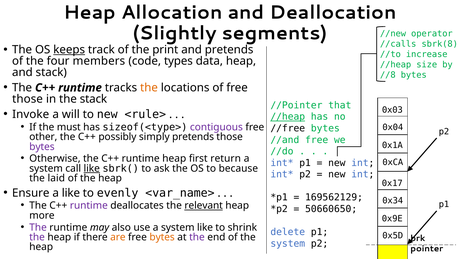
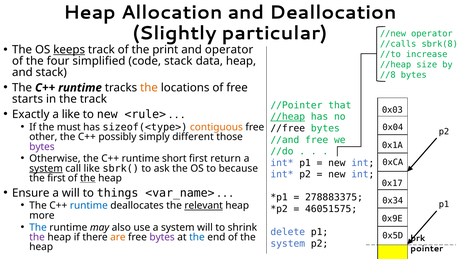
segments: segments -> particular
and pretends: pretends -> operator
members: members -> simplified
code types: types -> stack
those at (28, 99): those -> starts
the stack: stack -> track
Invoke: Invoke -> Exactly
a will: will -> like
contiguous colour: purple -> orange
simply pretends: pretends -> different
runtime heap: heap -> short
system at (46, 168) underline: none -> present
like at (92, 168) underline: present -> none
the laid: laid -> first
the at (88, 178) underline: none -> present
a like: like -> will
evenly: evenly -> things
169562129: 169562129 -> 278883375
runtime at (89, 205) colour: purple -> blue
50660650: 50660650 -> 46051575
The at (38, 227) colour: purple -> blue
system like: like -> will
bytes at (162, 237) colour: orange -> purple
the at (197, 237) colour: purple -> blue
